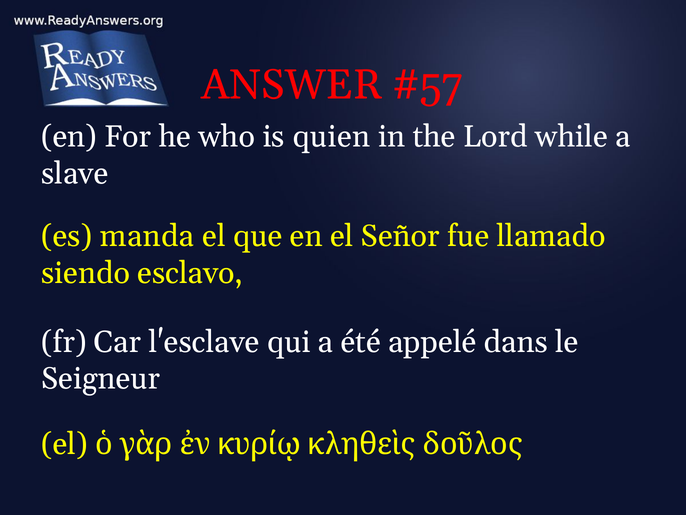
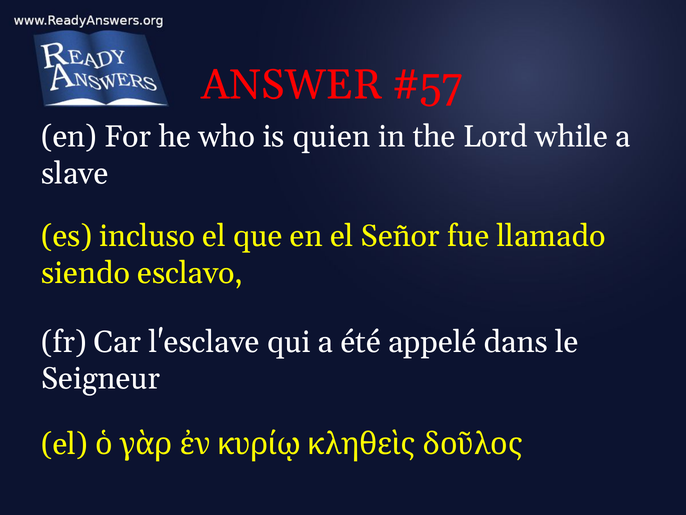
manda: manda -> incluso
